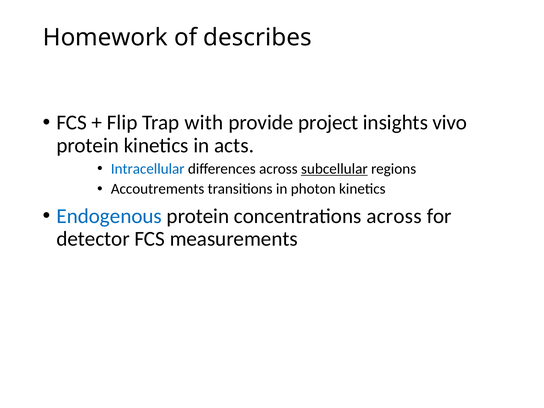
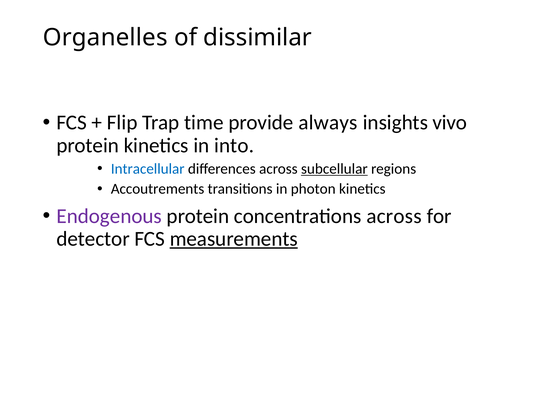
Homework: Homework -> Organelles
describes: describes -> dissimilar
with: with -> time
project: project -> always
acts: acts -> into
Endogenous colour: blue -> purple
measurements underline: none -> present
